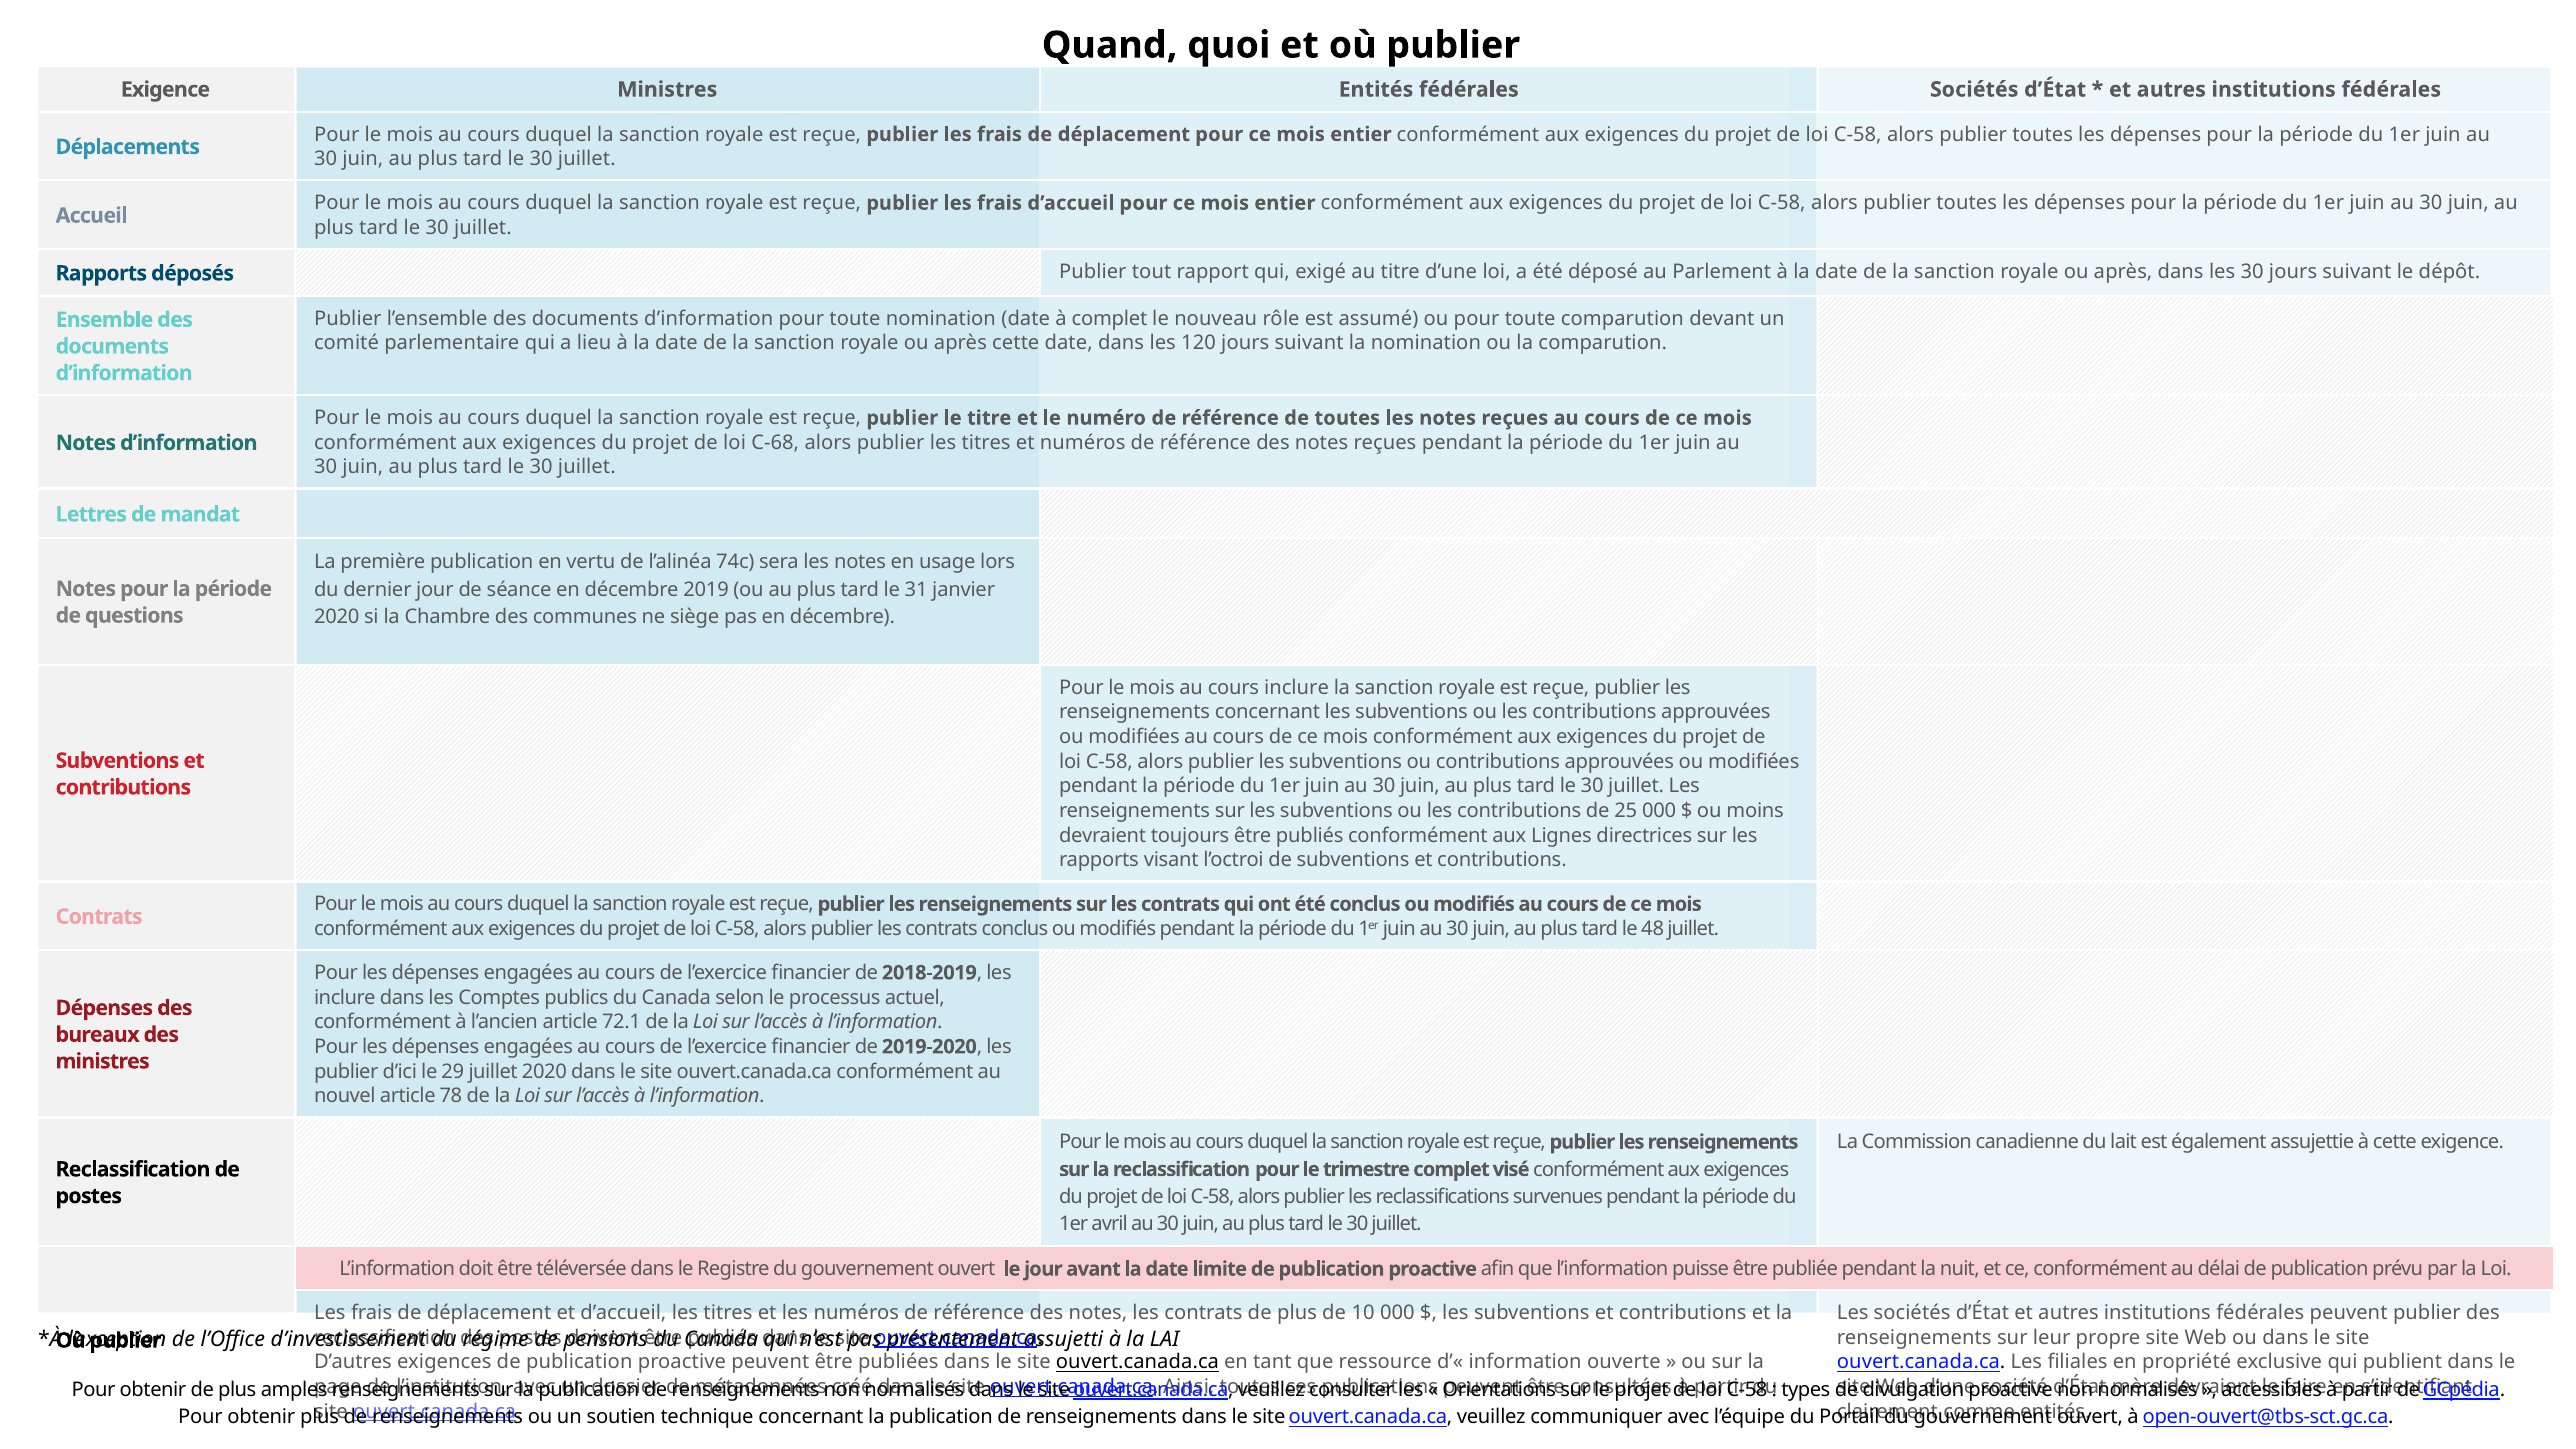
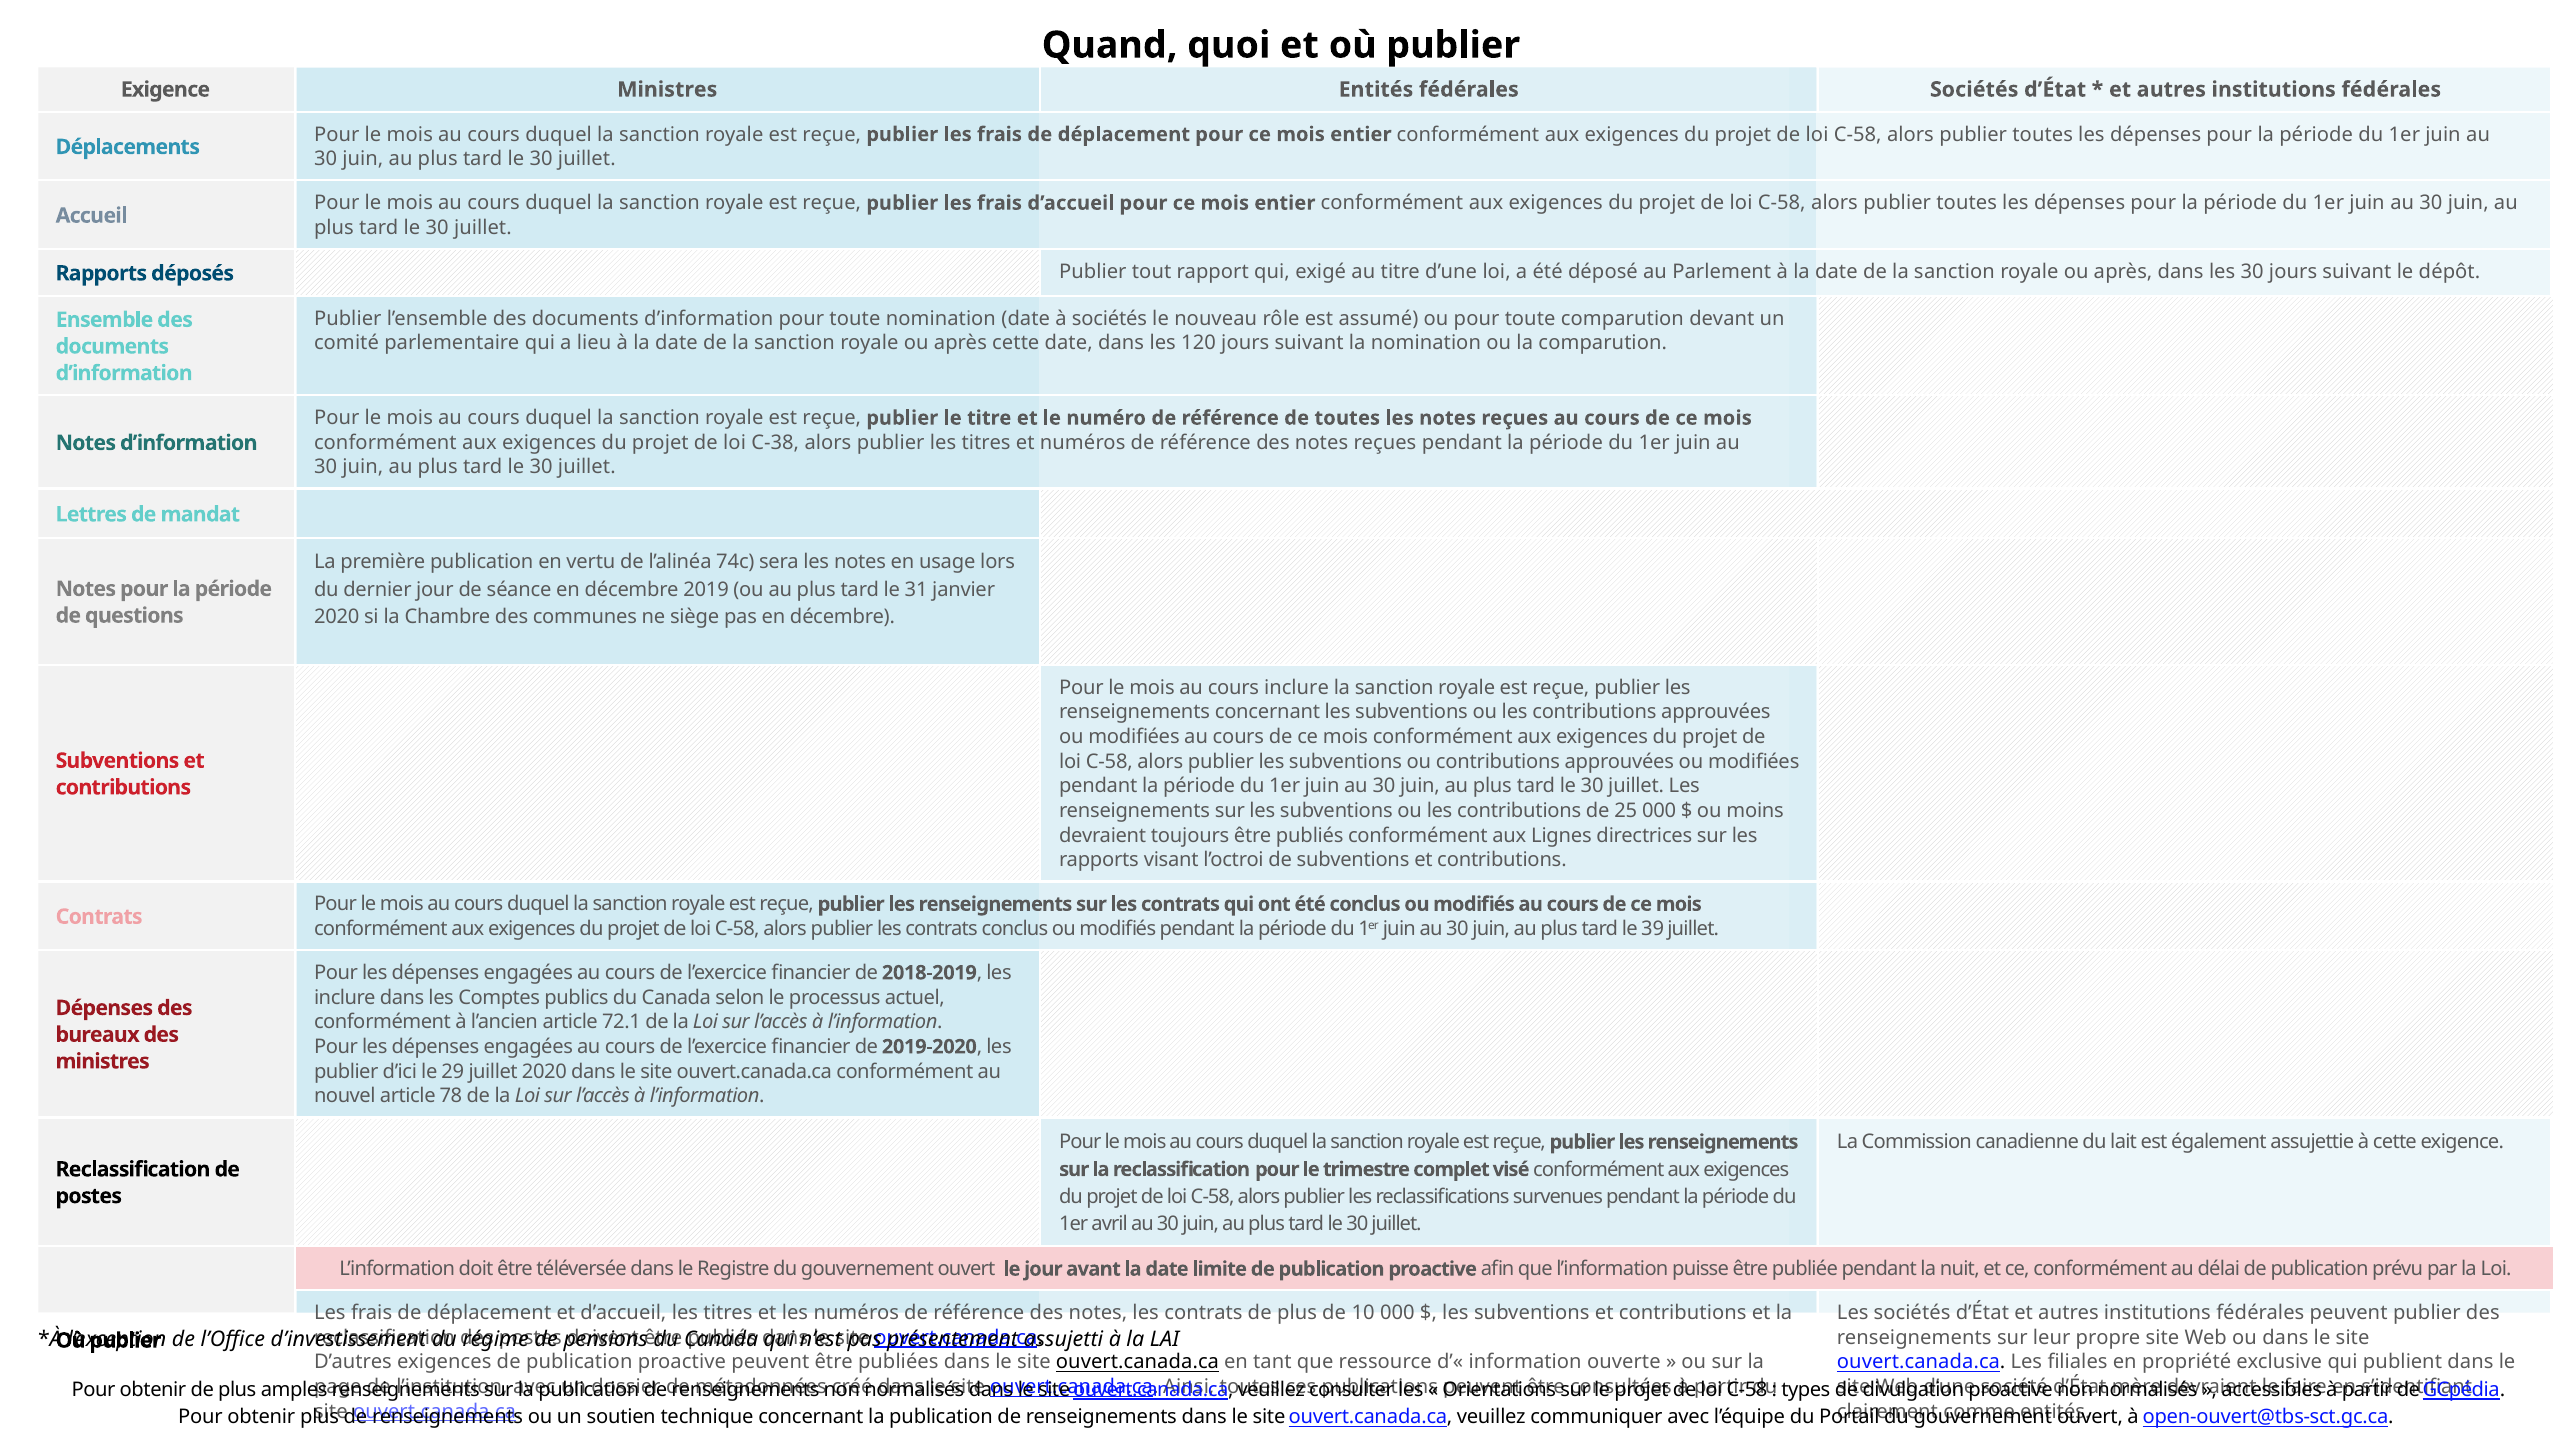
à complet: complet -> sociétés
C-68: C-68 -> C-38
48: 48 -> 39
